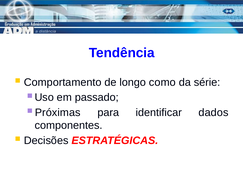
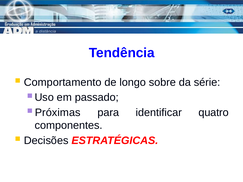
como: como -> sobre
dados: dados -> quatro
